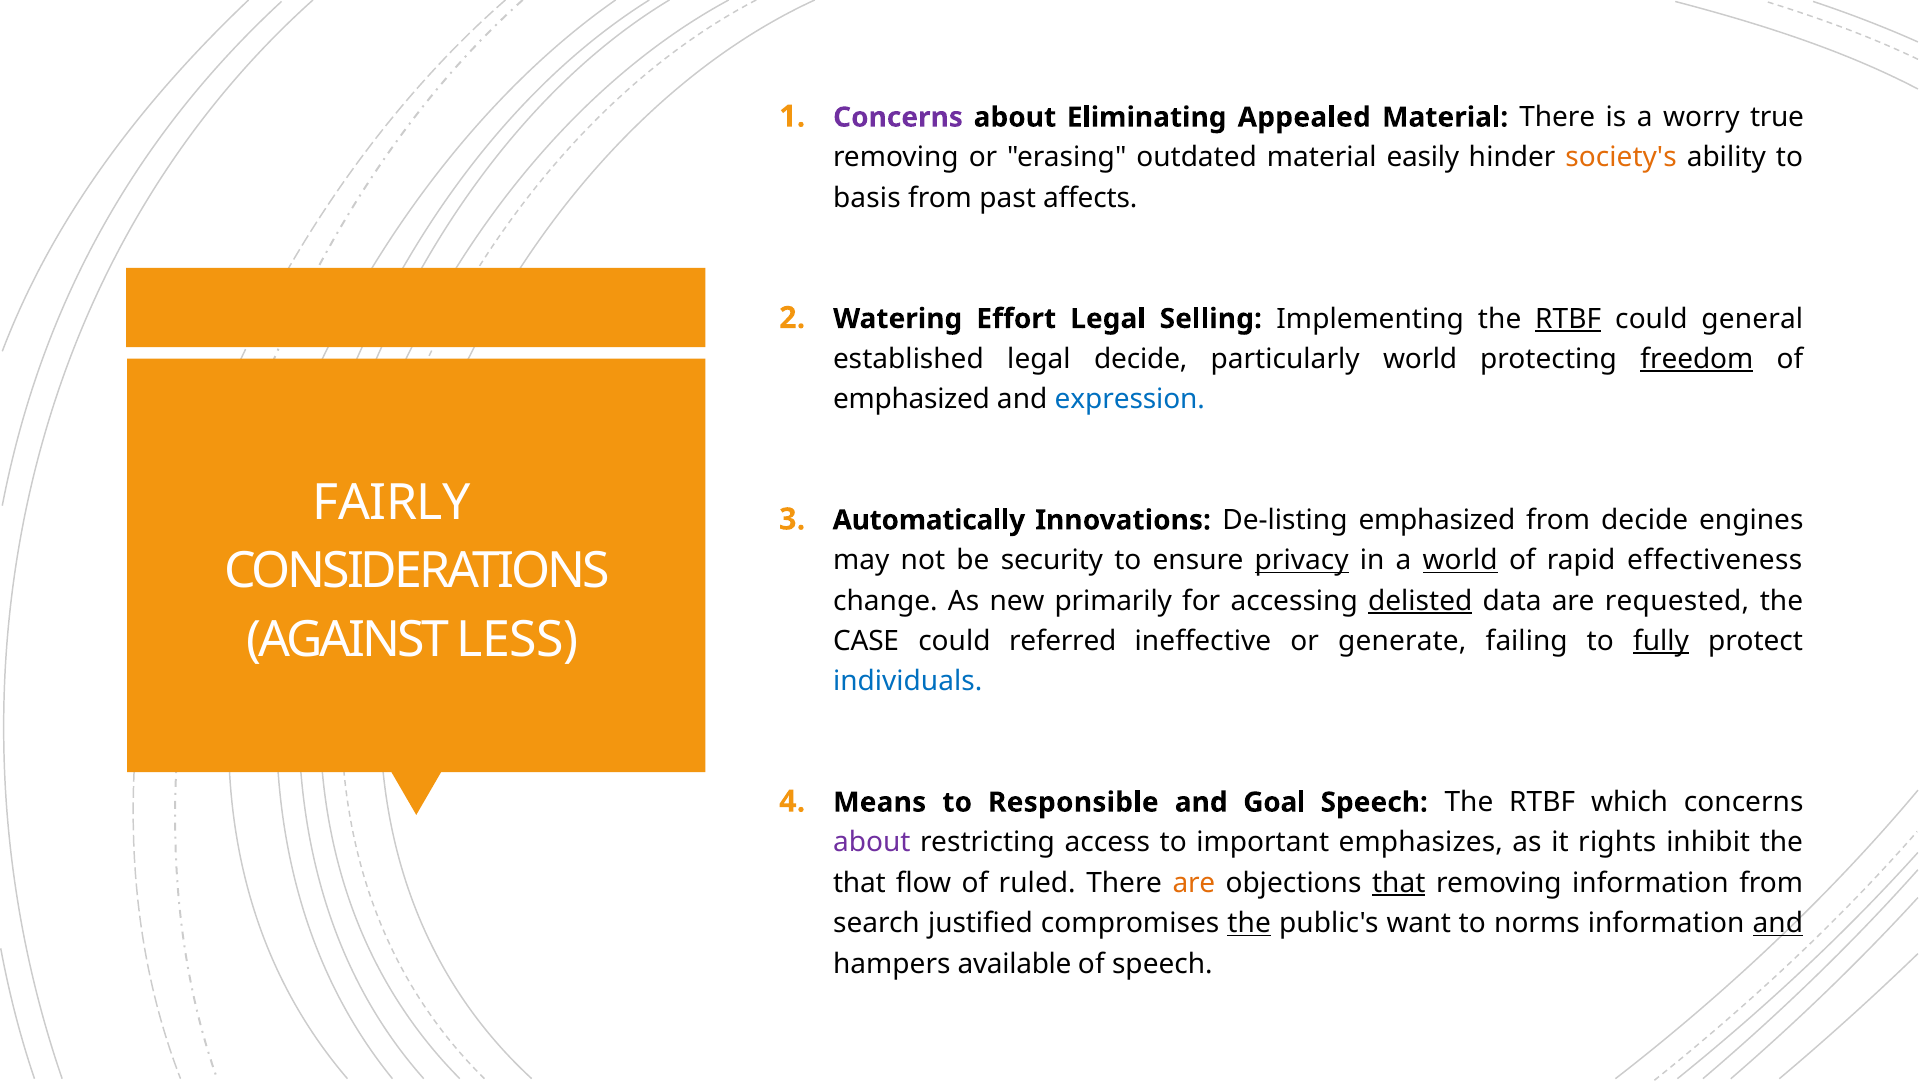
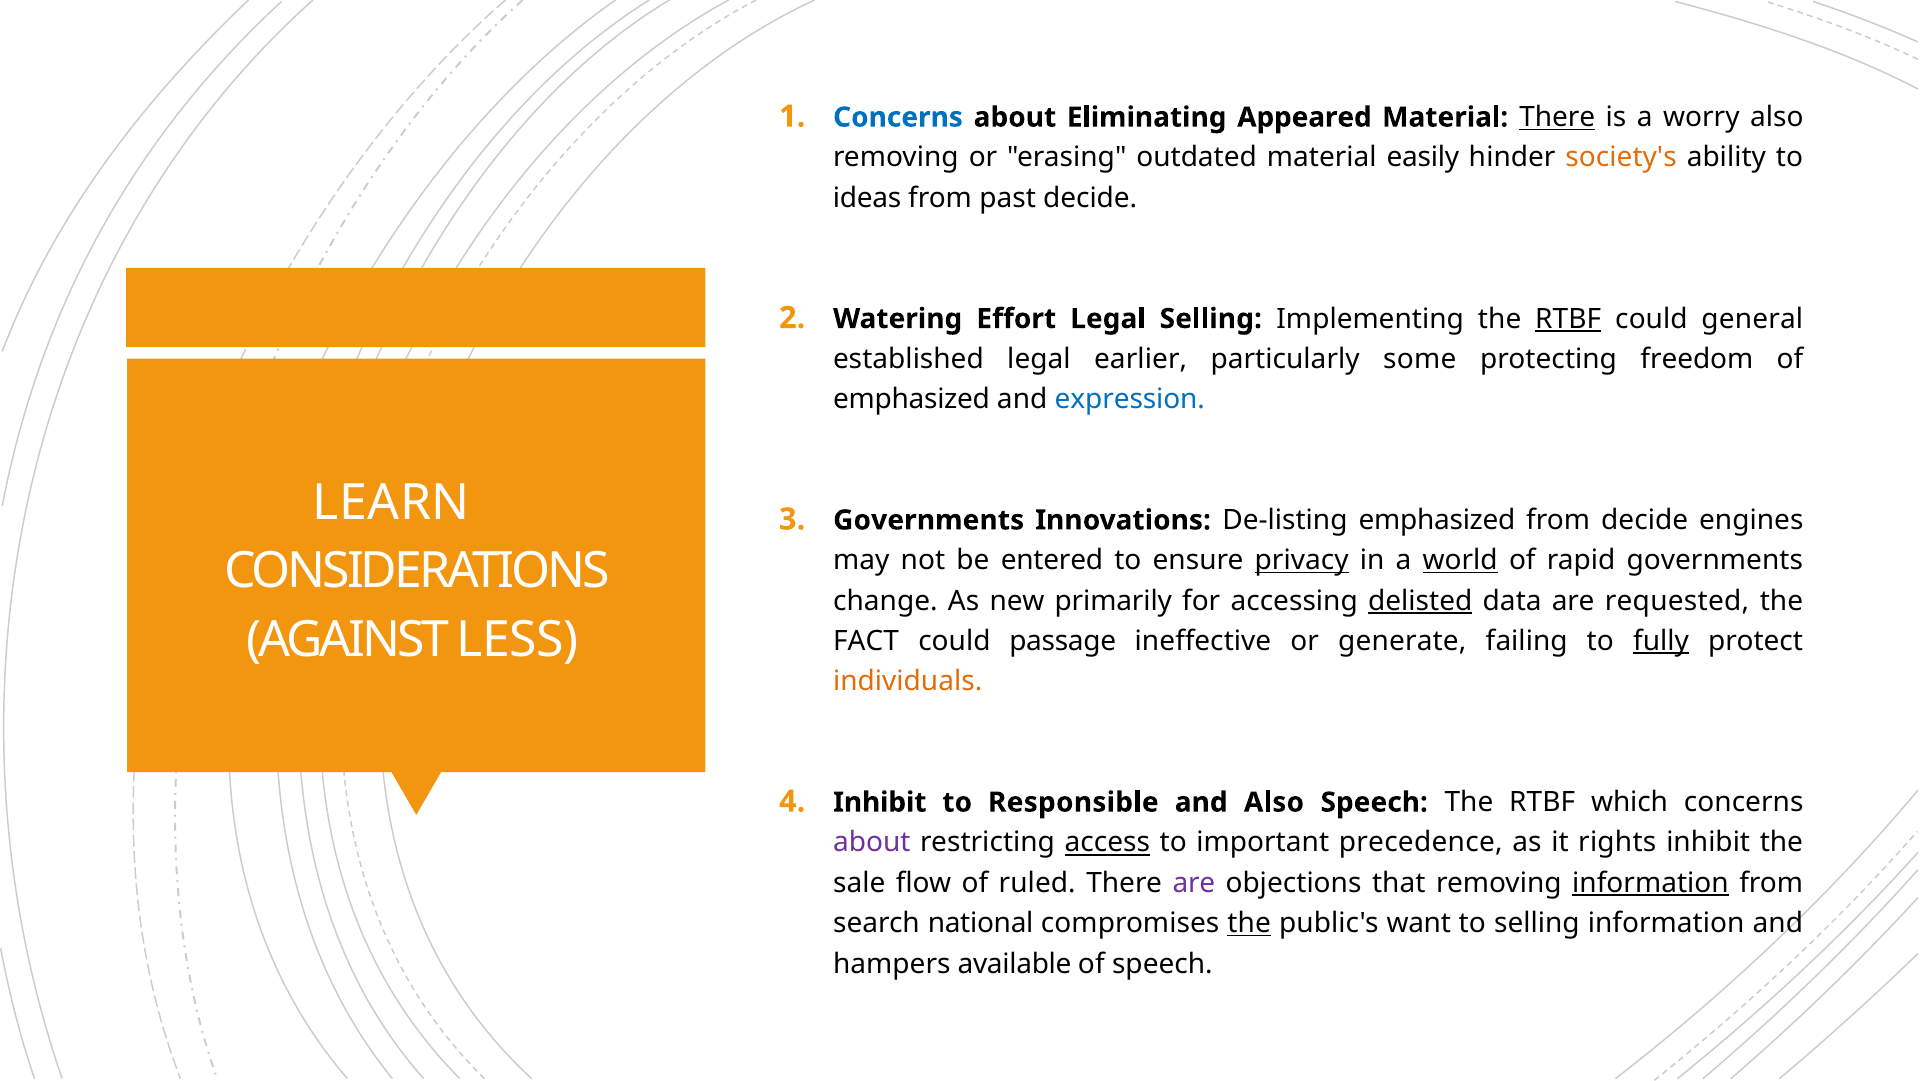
Concerns at (898, 117) colour: purple -> blue
Appealed: Appealed -> Appeared
There at (1557, 117) underline: none -> present
worry true: true -> also
basis: basis -> ideas
past affects: affects -> decide
legal decide: decide -> earlier
particularly world: world -> some
freedom underline: present -> none
FAIRLY: FAIRLY -> LEARN
Automatically at (929, 520): Automatically -> Governments
security: security -> entered
rapid effectiveness: effectiveness -> governments
CASE: CASE -> FACT
referred: referred -> passage
individuals colour: blue -> orange
Means at (880, 802): Means -> Inhibit
and Goal: Goal -> Also
access underline: none -> present
emphasizes: emphasizes -> precedence
that at (859, 883): that -> sale
are at (1194, 883) colour: orange -> purple
that at (1399, 883) underline: present -> none
information at (1650, 883) underline: none -> present
justified: justified -> national
to norms: norms -> selling
and at (1778, 924) underline: present -> none
